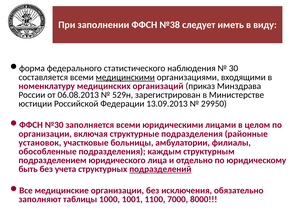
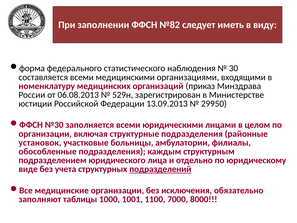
№38: №38 -> №82
медицинскими underline: present -> none
быть: быть -> виде
